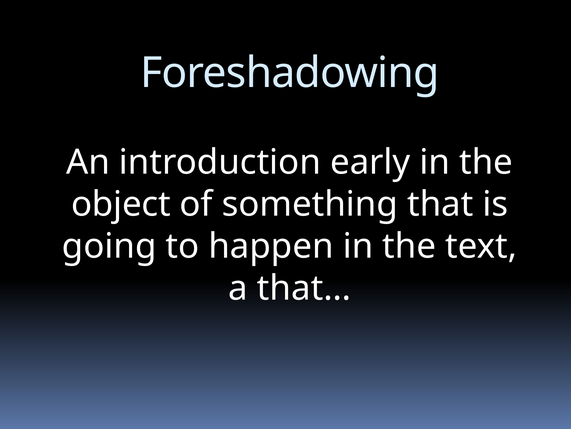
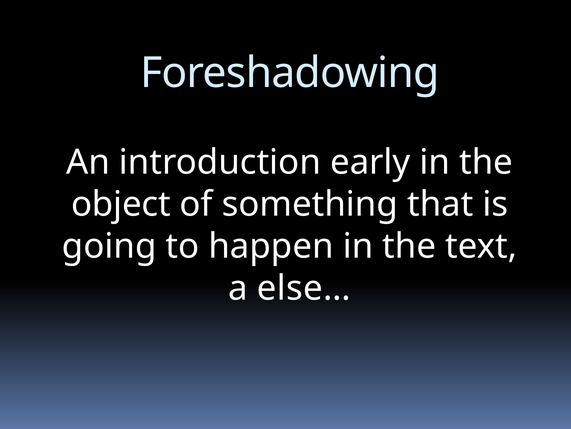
that…: that… -> else…
